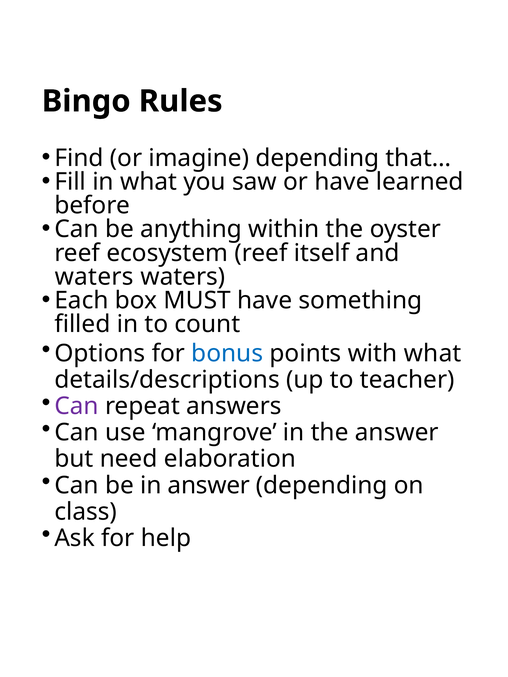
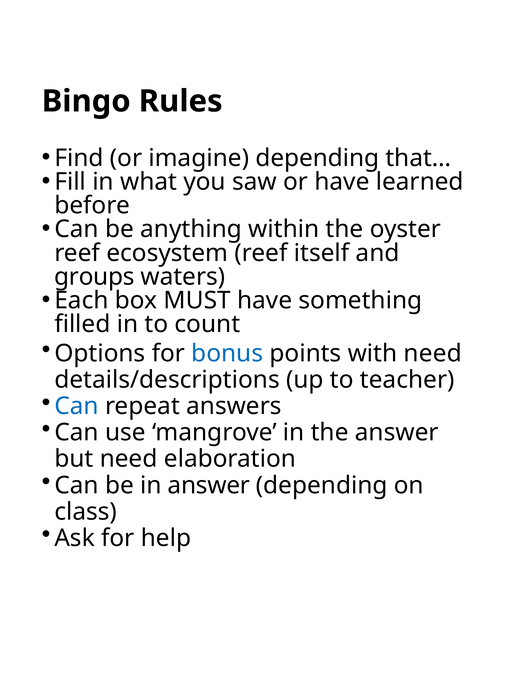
waters at (94, 277): waters -> groups
with what: what -> need
Can at (77, 406) colour: purple -> blue
